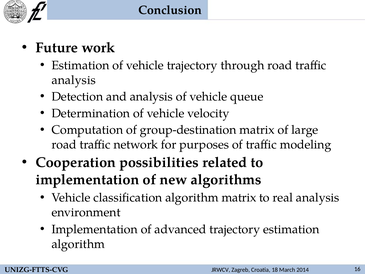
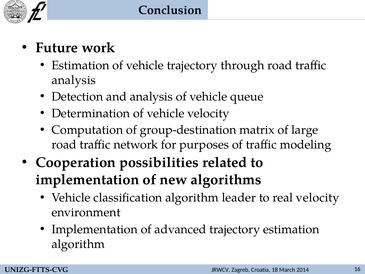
algorithm matrix: matrix -> leader
real analysis: analysis -> velocity
